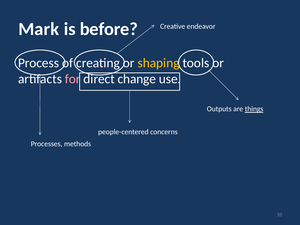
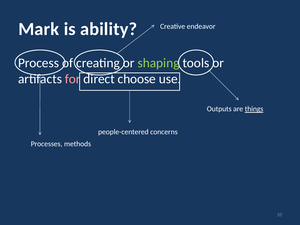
before: before -> ability
shaping colour: yellow -> light green
change: change -> choose
